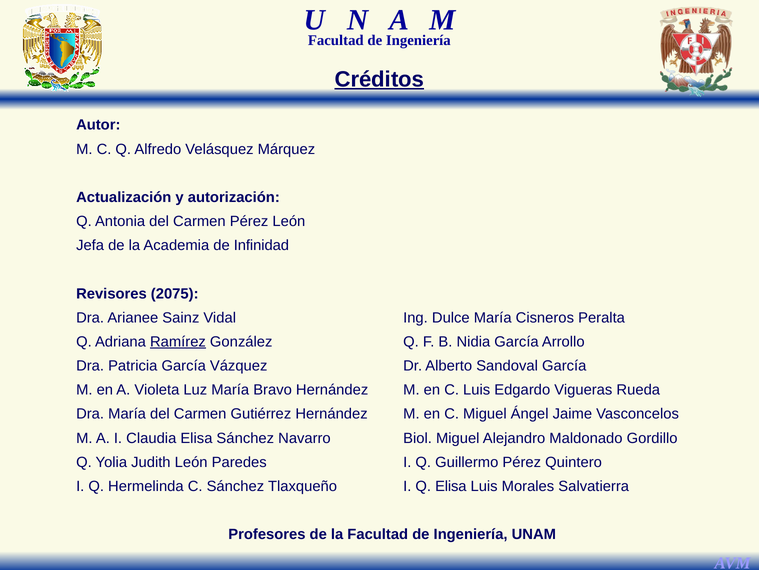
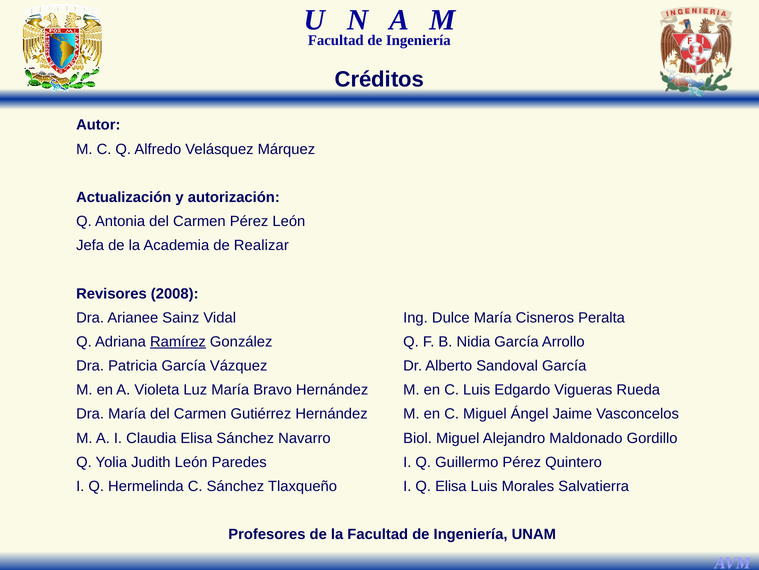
Créditos underline: present -> none
Infinidad: Infinidad -> Realizar
2075: 2075 -> 2008
